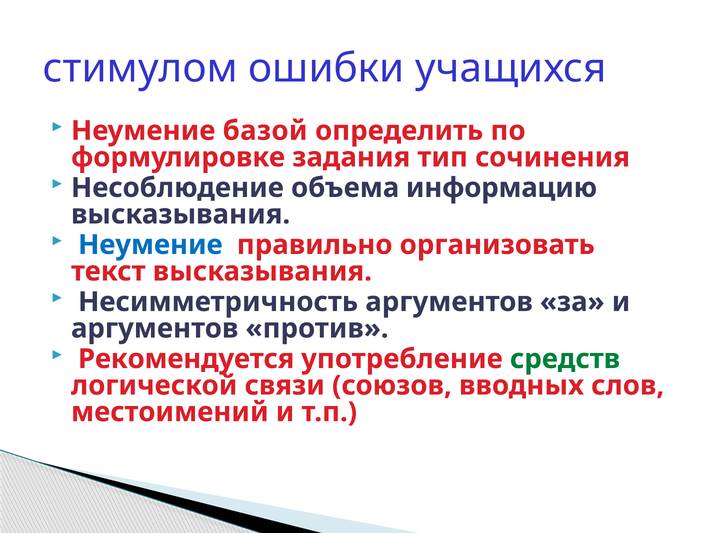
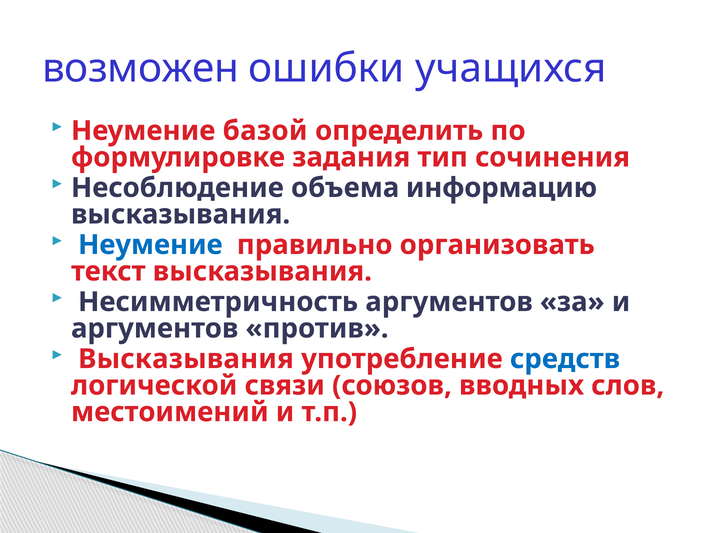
стимулом: стимулом -> возможен
Рекомендуется at (186, 359): Рекомендуется -> Высказывания
средств colour: green -> blue
